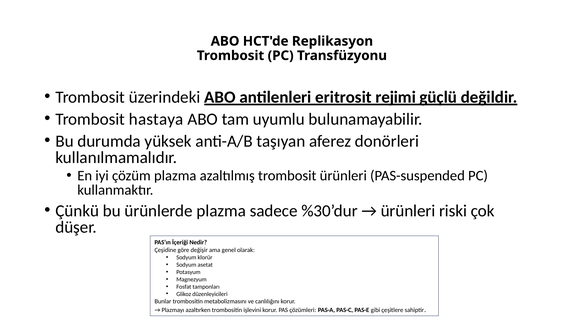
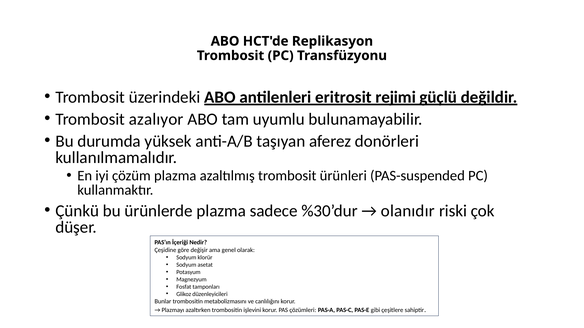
hastaya: hastaya -> azalıyor
ürünleri at (408, 211): ürünleri -> olanıdır
